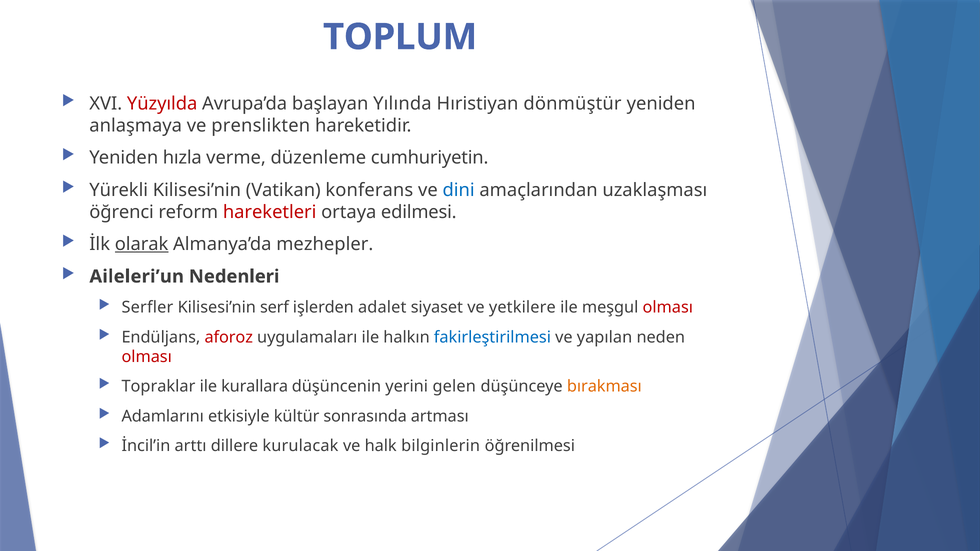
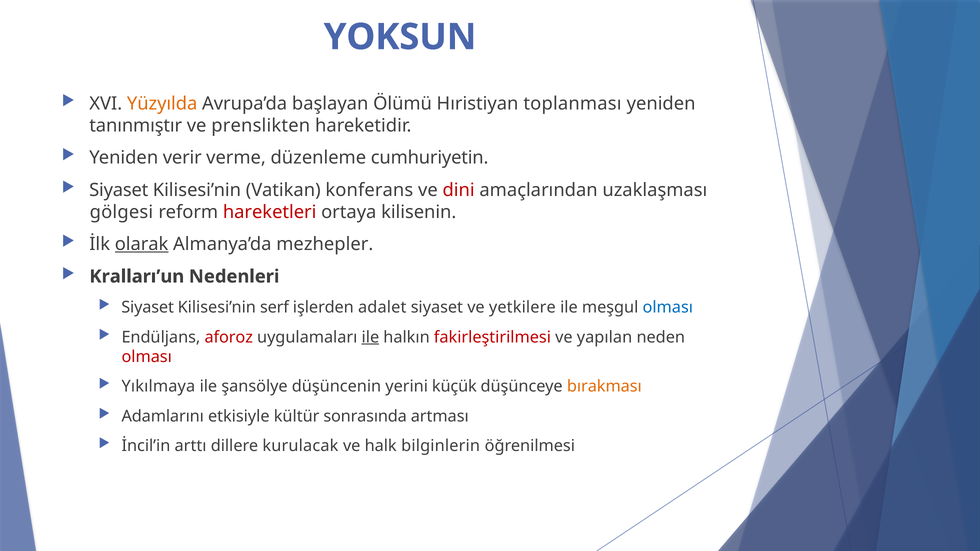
TOPLUM: TOPLUM -> YOKSUN
Yüzyılda colour: red -> orange
Yılında: Yılında -> Ölümü
dönmüştür: dönmüştür -> toplanması
anlaşmaya: anlaşmaya -> tanınmıştır
hızla: hızla -> verir
Yürekli at (119, 190): Yürekli -> Siyaset
dini colour: blue -> red
öğrenci: öğrenci -> gölgesi
edilmesi: edilmesi -> kilisenin
Aileleri’un: Aileleri’un -> Kralları’un
Serfler at (147, 308): Serfler -> Siyaset
olması at (668, 308) colour: red -> blue
ile at (370, 337) underline: none -> present
fakirleştirilmesi colour: blue -> red
Topraklar: Topraklar -> Yıkılmaya
kurallara: kurallara -> şansölye
gelen: gelen -> küçük
